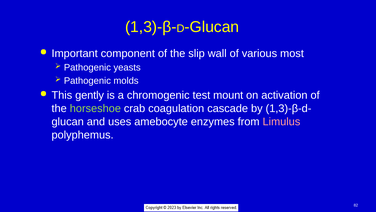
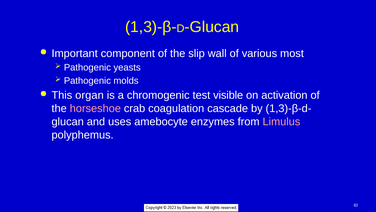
gently: gently -> organ
mount: mount -> visible
horseshoe colour: light green -> pink
